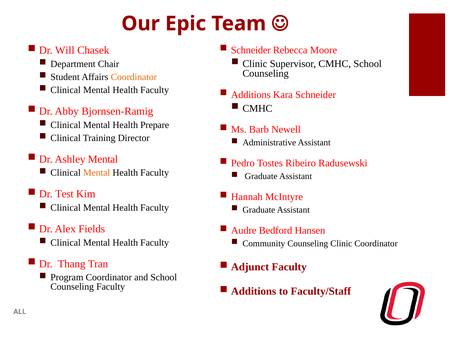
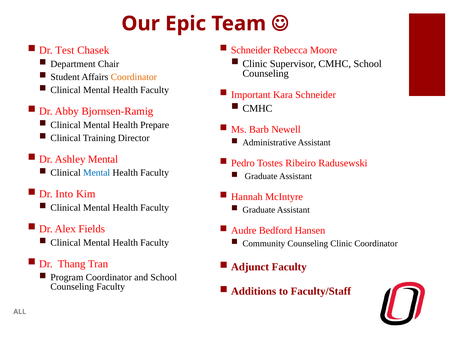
Will: Will -> Test
Additions at (251, 95): Additions -> Important
Mental at (97, 173) colour: orange -> blue
Test: Test -> Into
